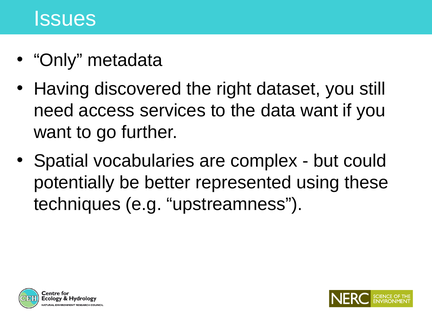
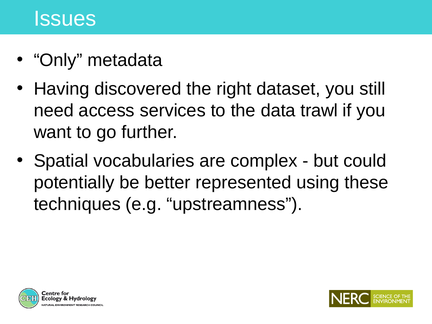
data want: want -> trawl
